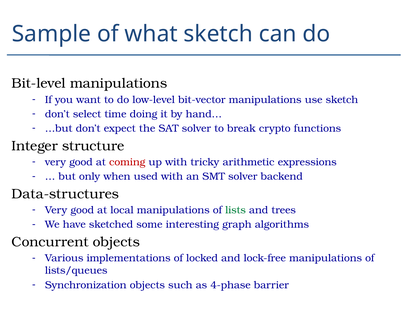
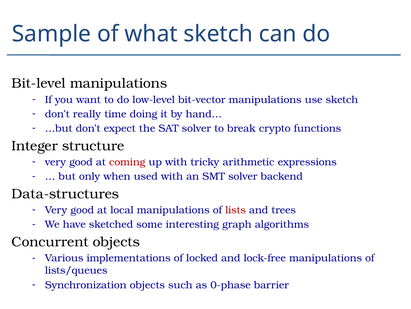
select: select -> really
lists colour: green -> red
4-phase: 4-phase -> 0-phase
